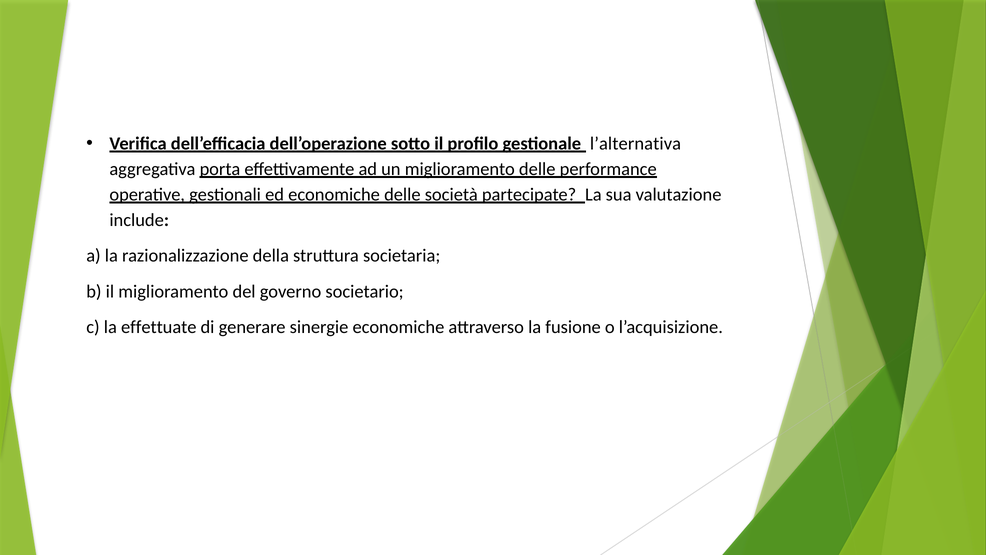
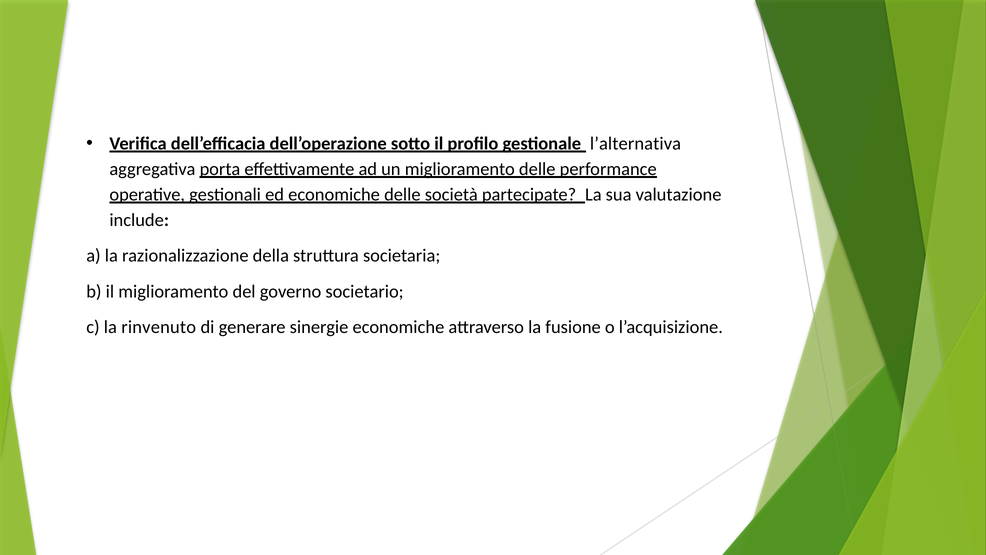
effettuate: effettuate -> rinvenuto
